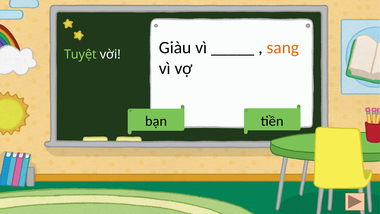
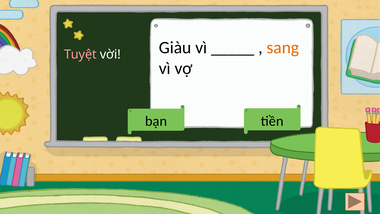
Tuyệt colour: light green -> pink
